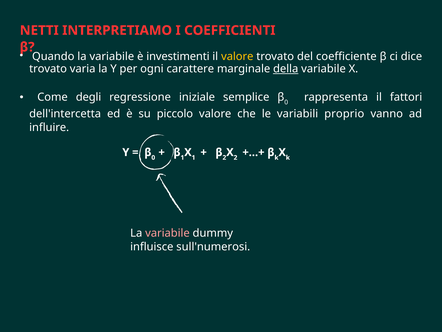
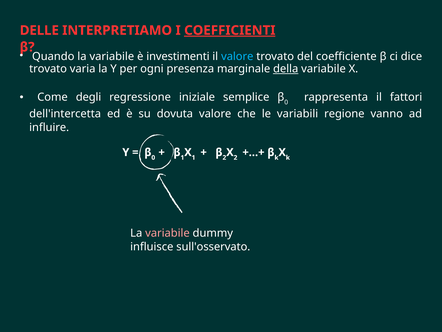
NETTI: NETTI -> DELLE
COEFFICIENTI underline: none -> present
valore at (237, 56) colour: yellow -> light blue
carattere: carattere -> presenza
piccolo: piccolo -> dovuta
proprio: proprio -> regione
sull'numerosi: sull'numerosi -> sull'osservato
